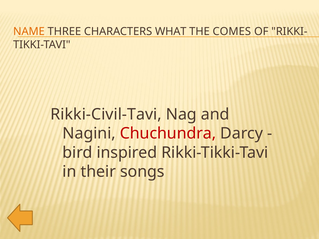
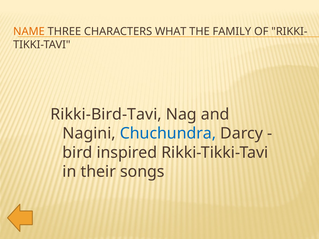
COMES: COMES -> FAMILY
Rikki-Civil-Tavi: Rikki-Civil-Tavi -> Rikki-Bird-Tavi
Chuchundra colour: red -> blue
